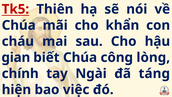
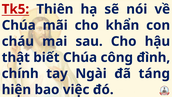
gian: gian -> thật
lòng: lòng -> đình
